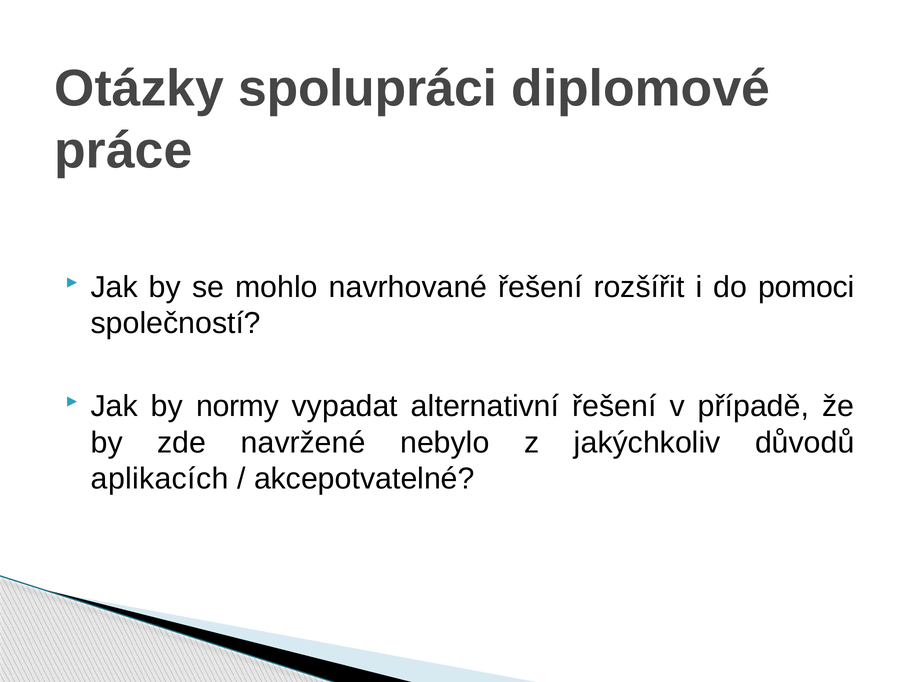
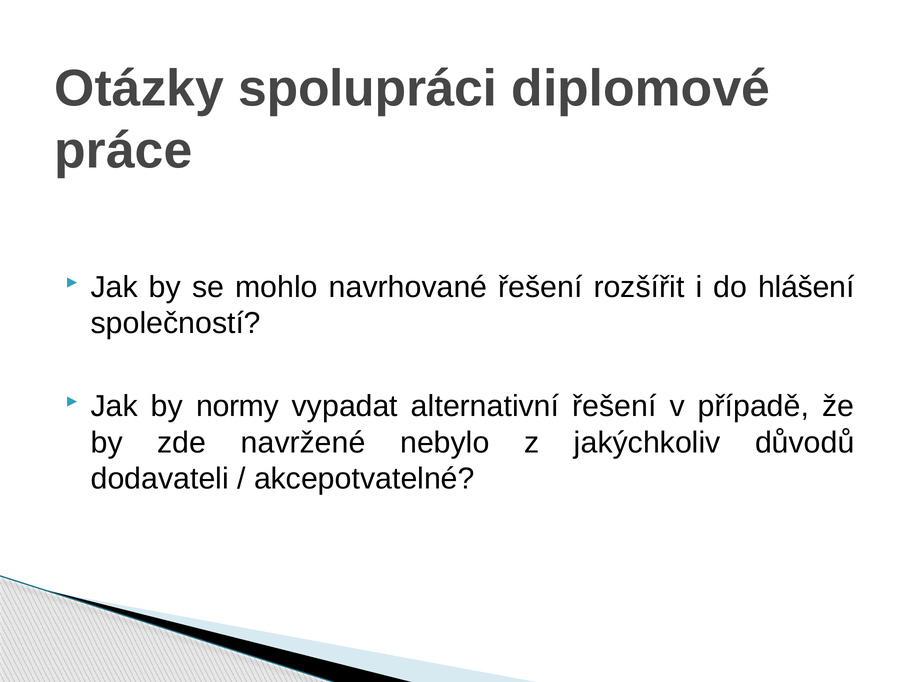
pomoci: pomoci -> hlášení
aplikacích: aplikacích -> dodavateli
